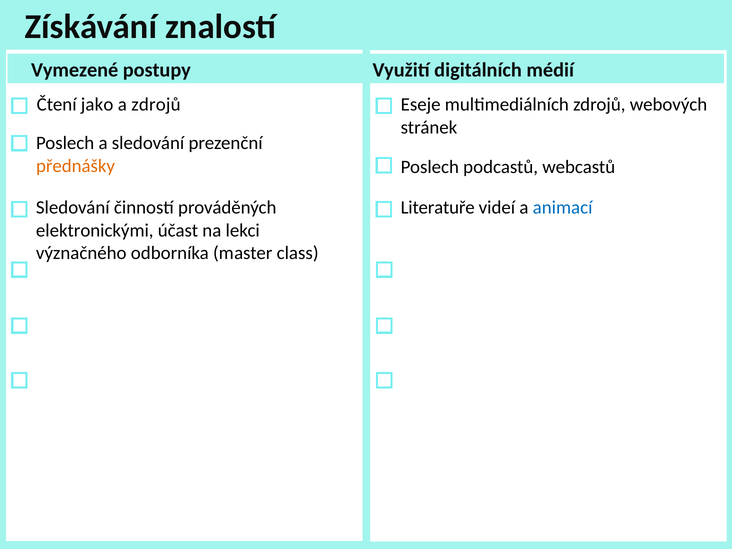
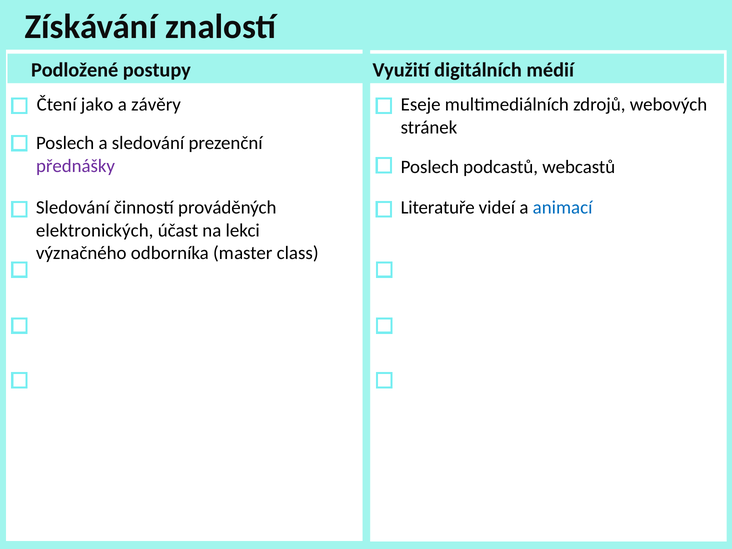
Vymezené: Vymezené -> Podložené
a zdrojů: zdrojů -> závěry
přednášky colour: orange -> purple
elektronickými: elektronickými -> elektronických
